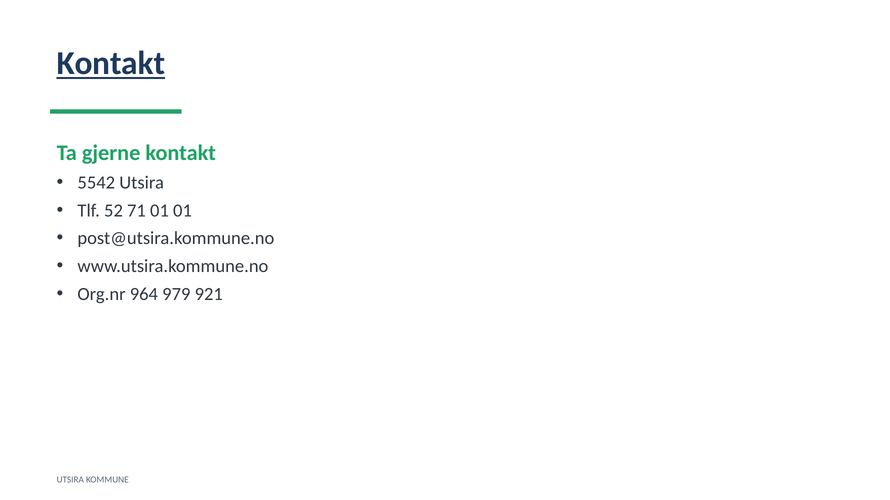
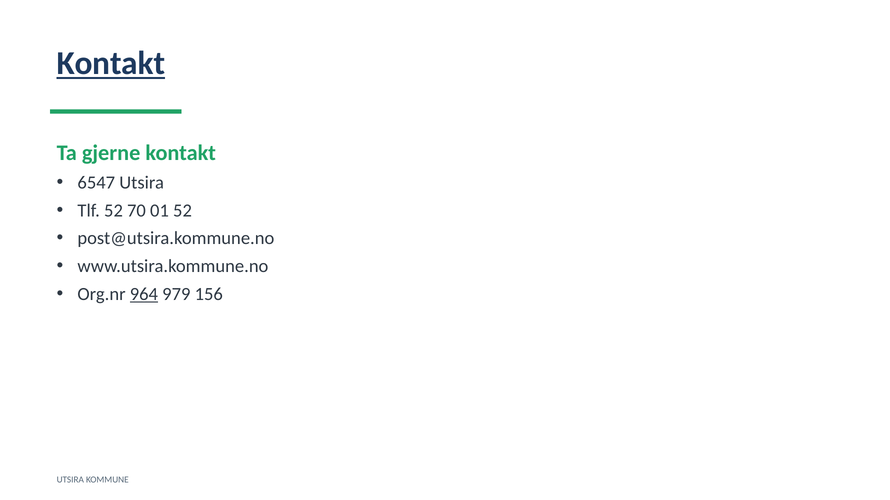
5542: 5542 -> 6547
71: 71 -> 70
01 01: 01 -> 52
964 underline: none -> present
921: 921 -> 156
